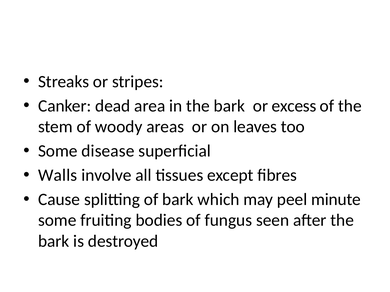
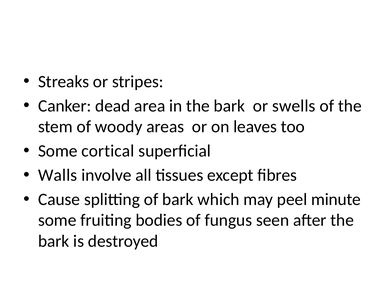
excess: excess -> swells
disease: disease -> cortical
